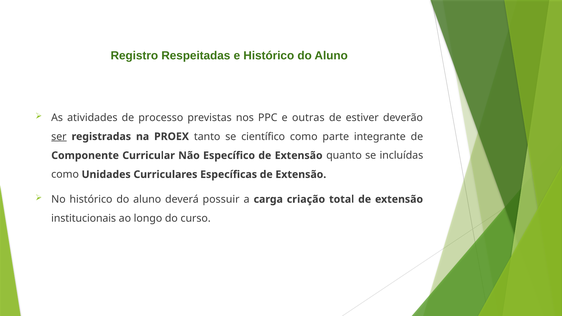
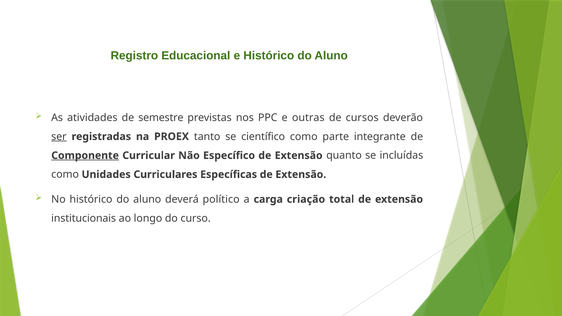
Respeitadas: Respeitadas -> Educacional
processo: processo -> semestre
estiver: estiver -> cursos
Componente underline: none -> present
possuir: possuir -> político
